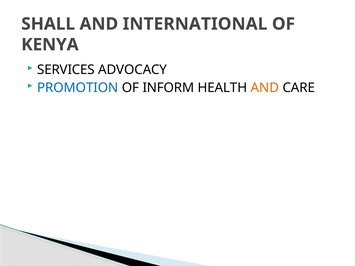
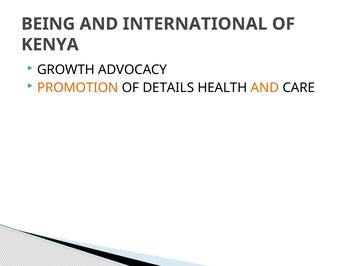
SHALL: SHALL -> BEING
SERVICES: SERVICES -> GROWTH
PROMOTION colour: blue -> orange
INFORM: INFORM -> DETAILS
